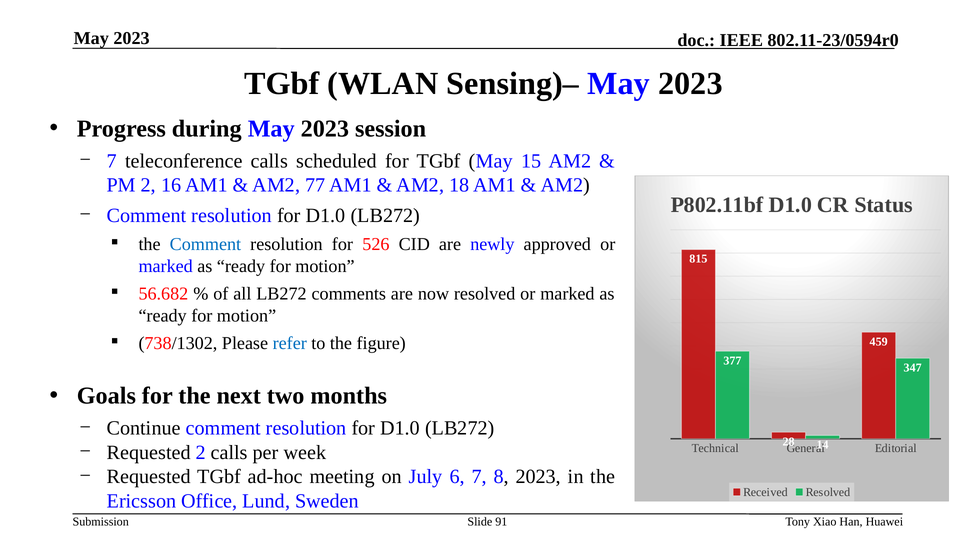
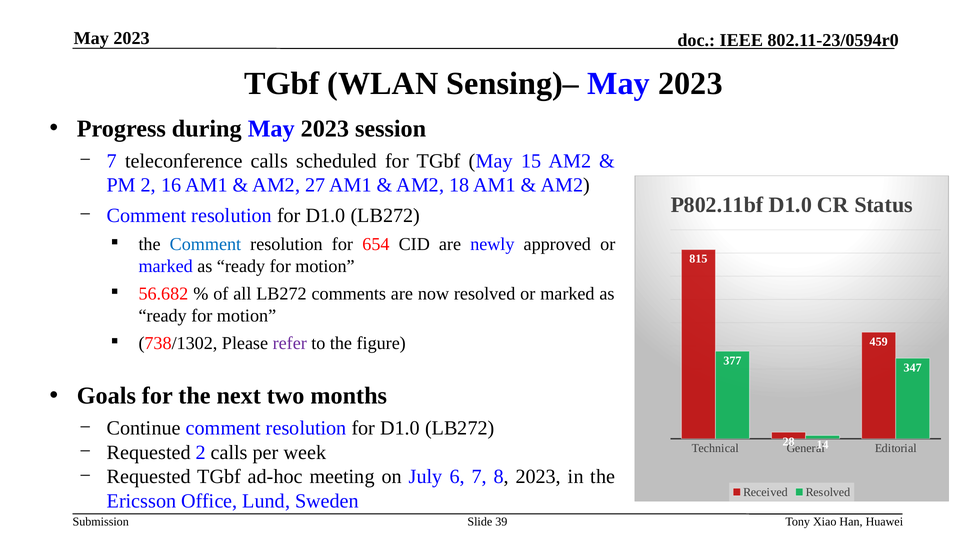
77: 77 -> 27
526: 526 -> 654
refer colour: blue -> purple
91: 91 -> 39
